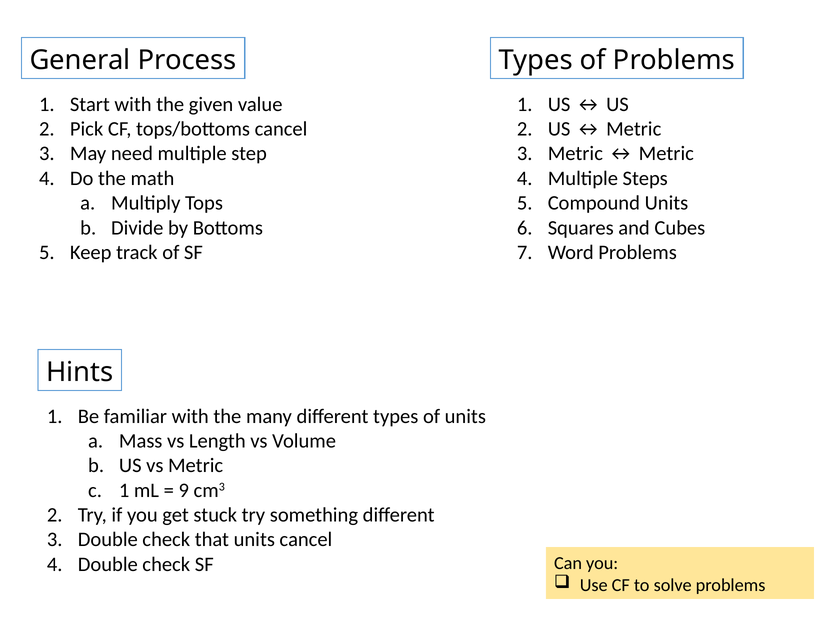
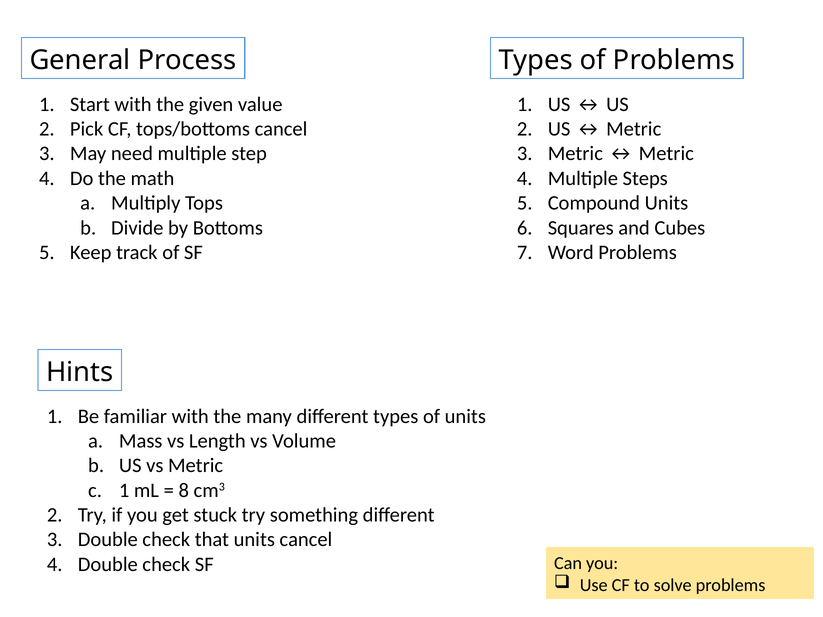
9: 9 -> 8
